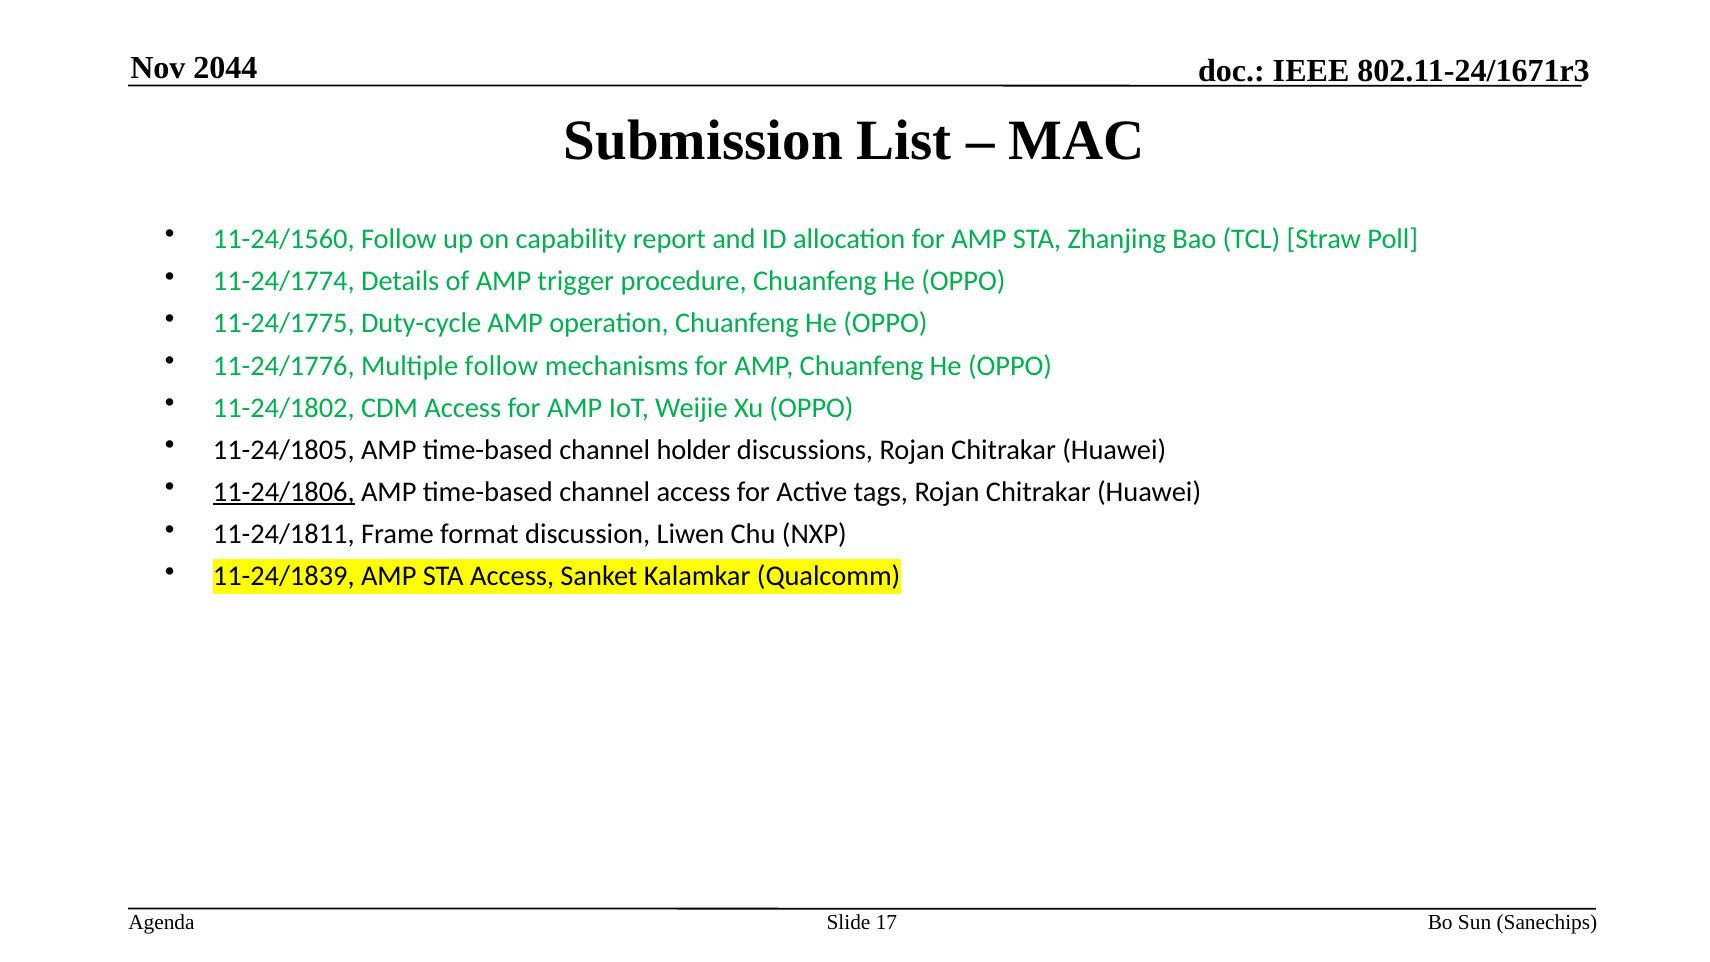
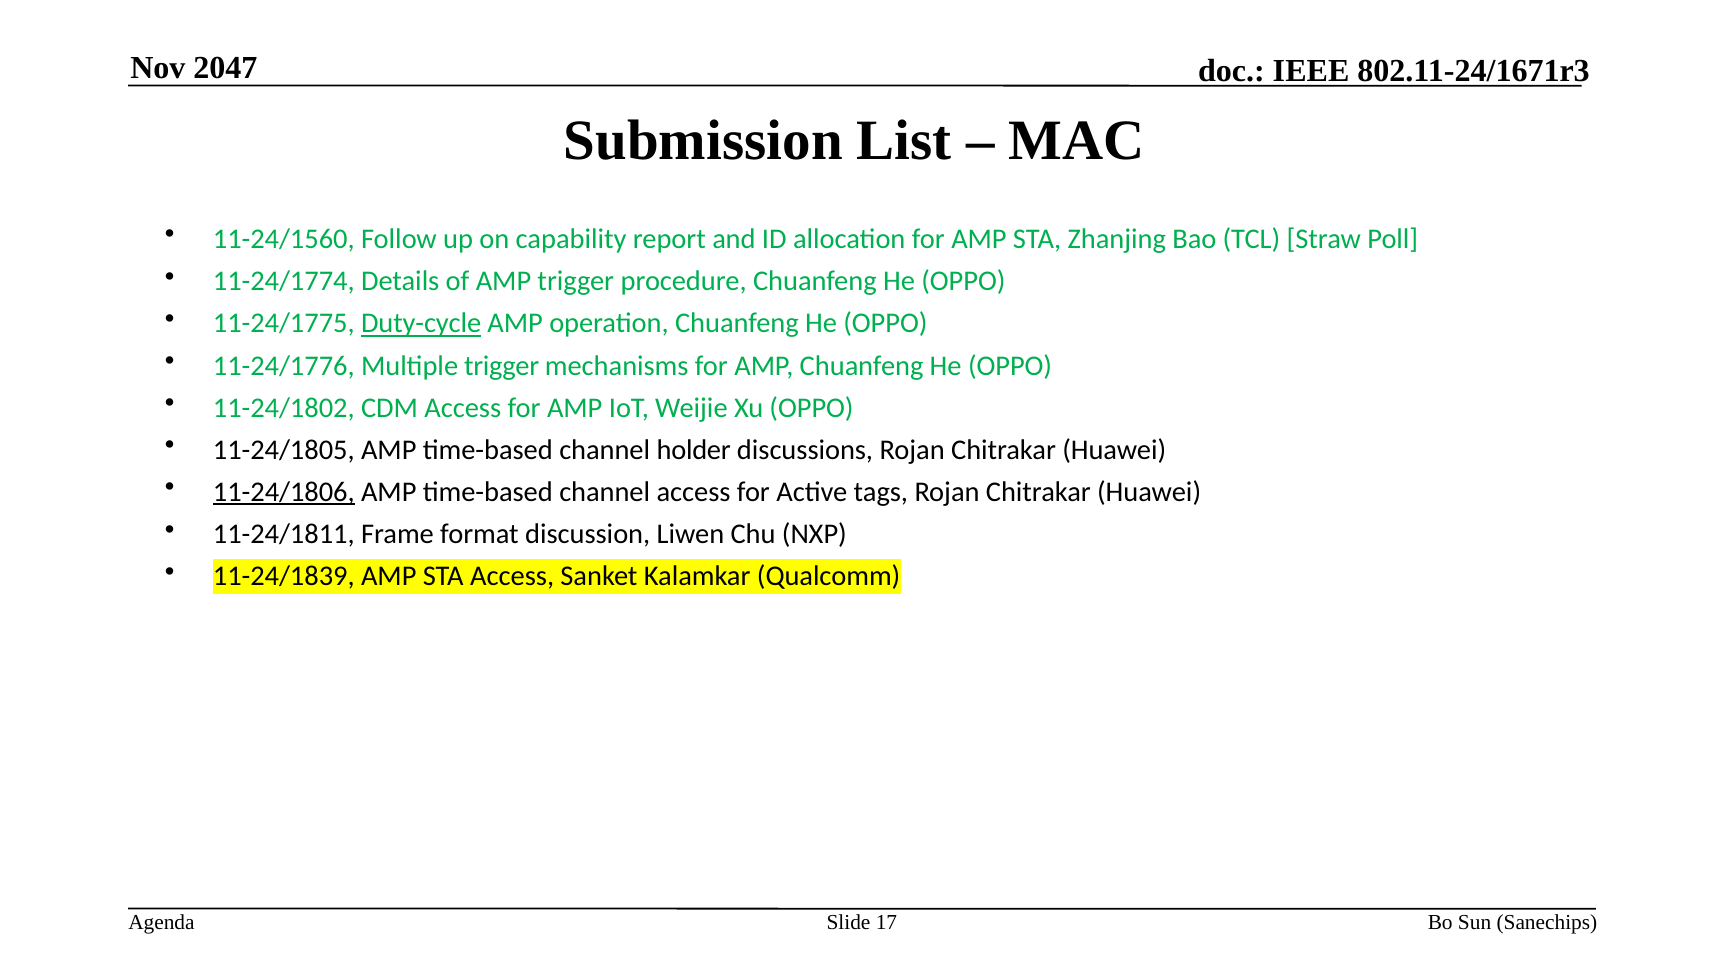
2044: 2044 -> 2047
Duty-cycle underline: none -> present
Multiple follow: follow -> trigger
